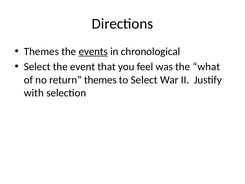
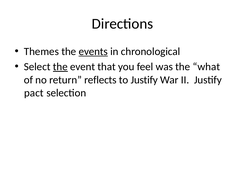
the at (60, 67) underline: none -> present
return themes: themes -> reflects
to Select: Select -> Justify
with: with -> pact
